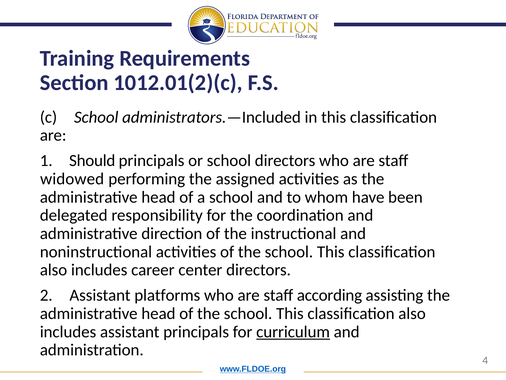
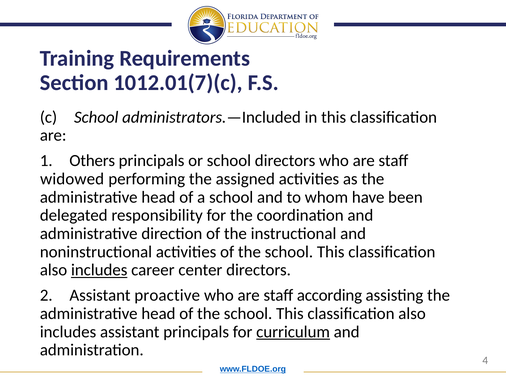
1012.01(2)(c: 1012.01(2)(c -> 1012.01(7)(c
Should: Should -> Others
includes at (99, 270) underline: none -> present
platforms: platforms -> proactive
